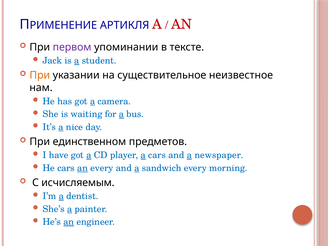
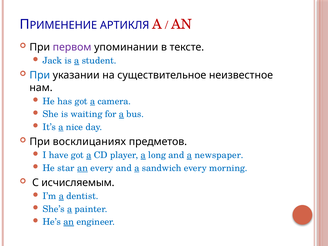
При at (40, 75) colour: orange -> blue
единственном: единственном -> восклицаниях
a cars: cars -> long
He cars: cars -> star
